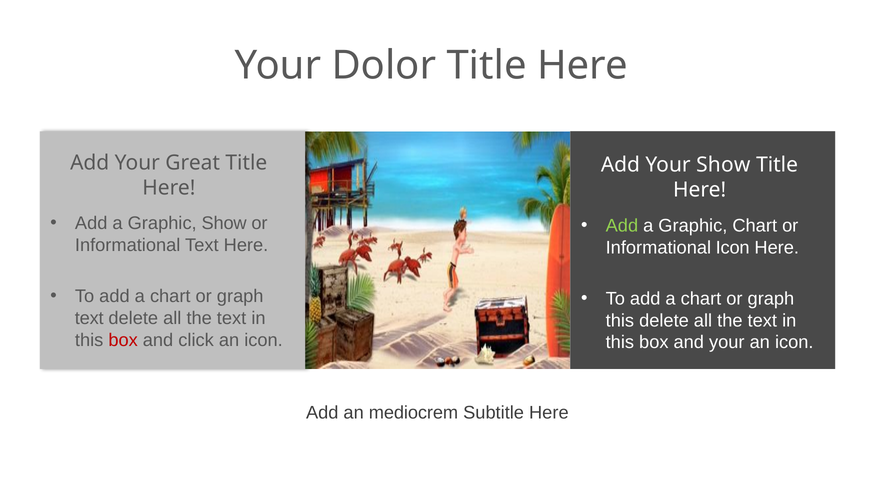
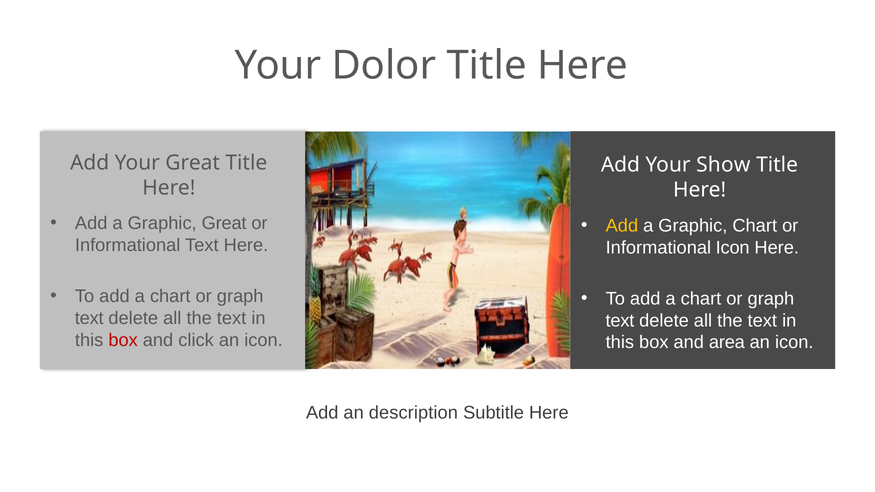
Graphic Show: Show -> Great
Add at (622, 226) colour: light green -> yellow
this at (620, 321): this -> text
and your: your -> area
mediocrem: mediocrem -> description
